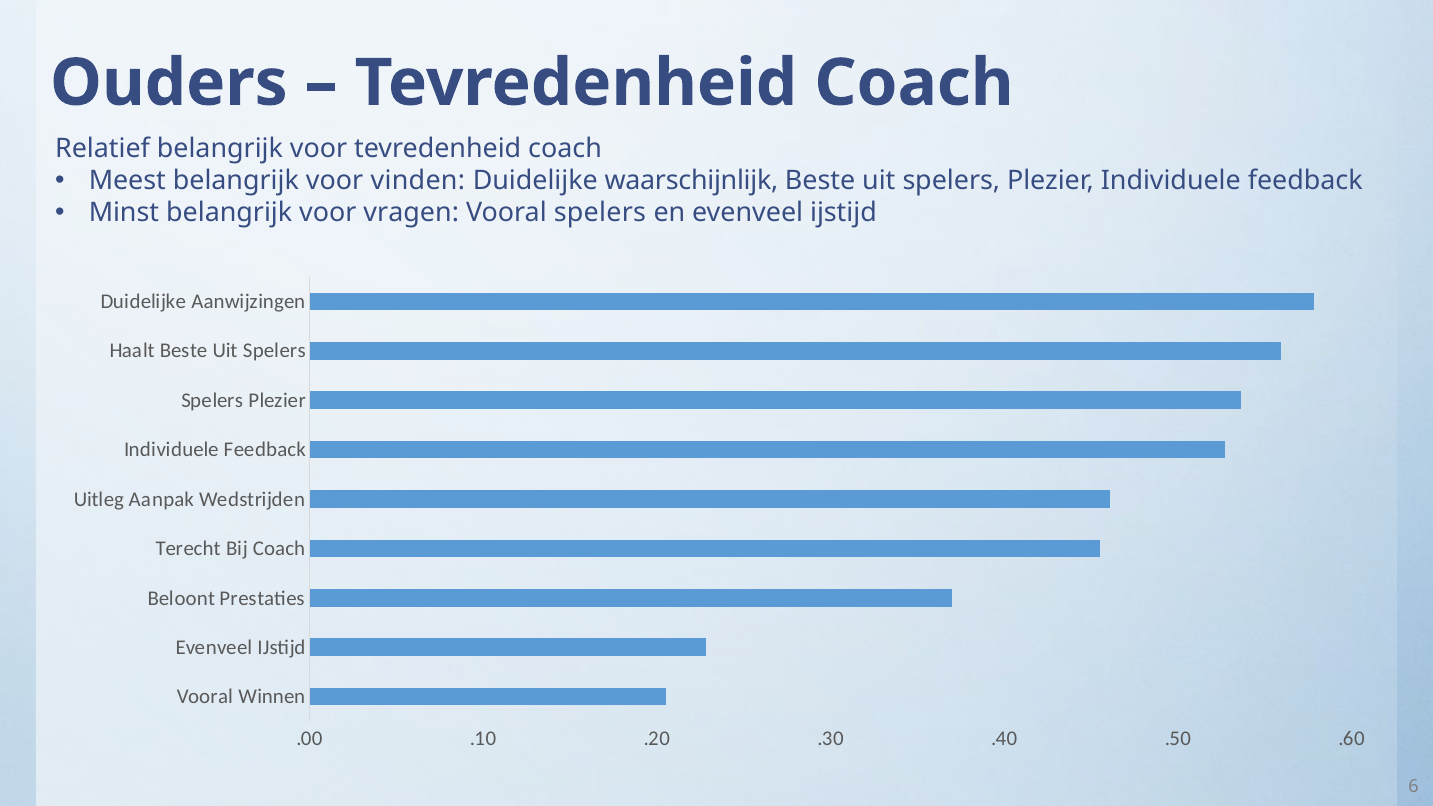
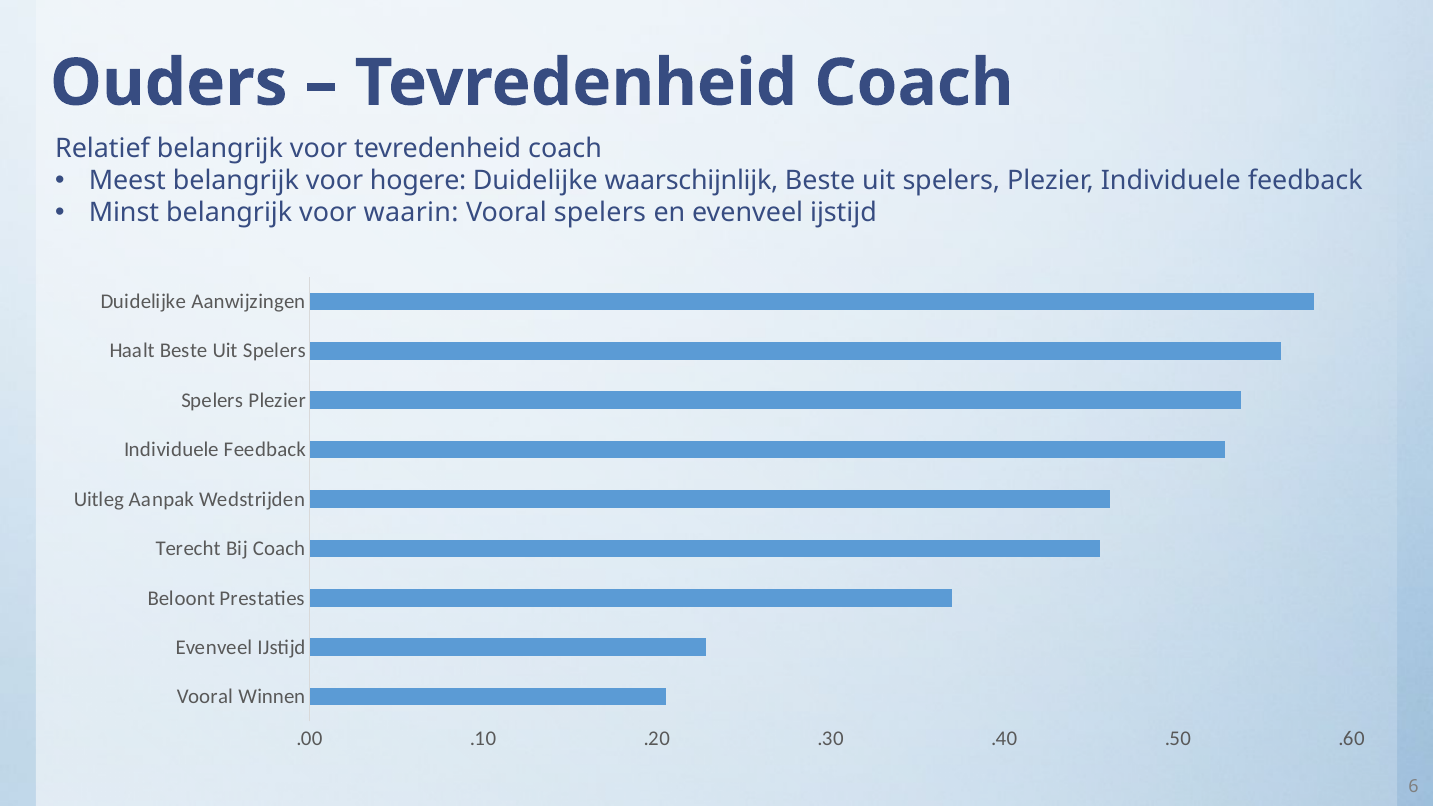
vinden: vinden -> hogere
vragen: vragen -> waarin
